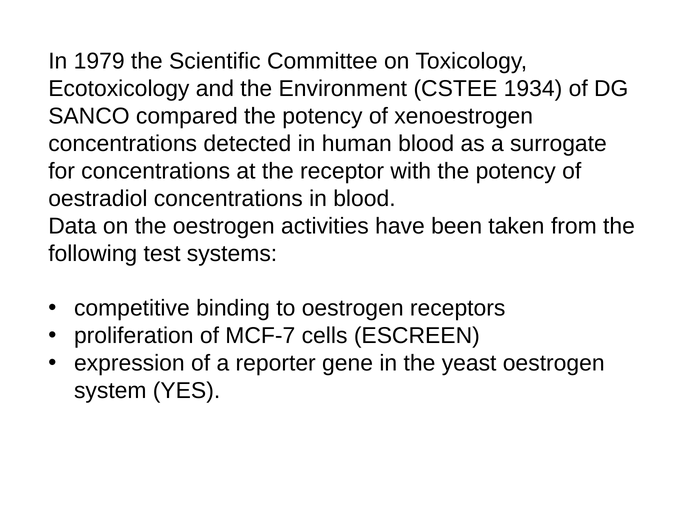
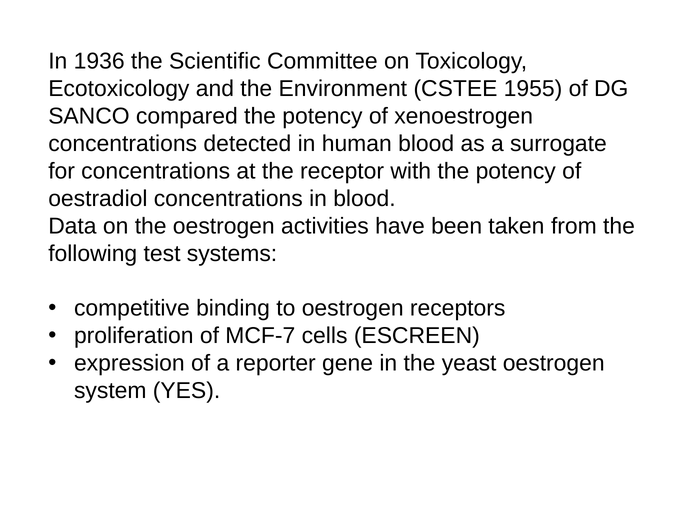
1979: 1979 -> 1936
1934: 1934 -> 1955
